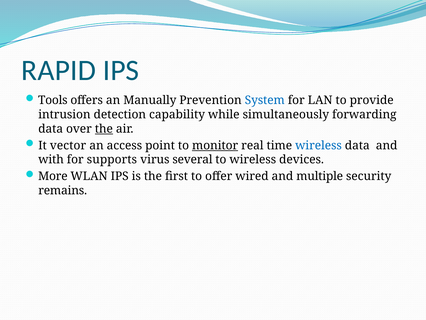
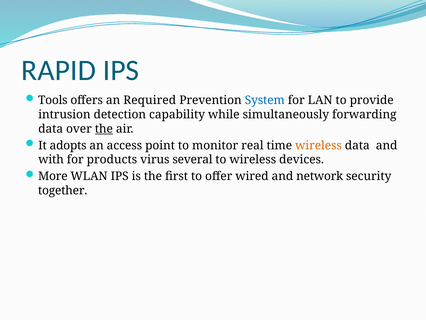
Manually: Manually -> Required
vector: vector -> adopts
monitor underline: present -> none
wireless at (318, 145) colour: blue -> orange
supports: supports -> products
multiple: multiple -> network
remains: remains -> together
